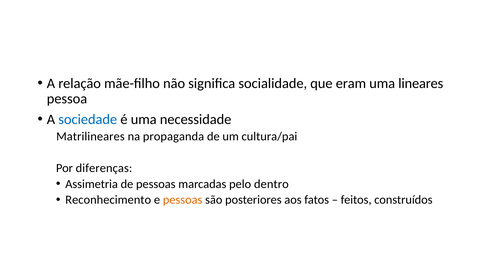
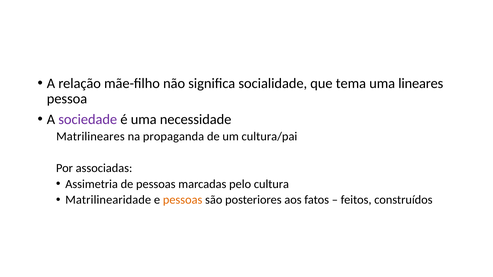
eram: eram -> tema
sociedade colour: blue -> purple
diferenças: diferenças -> associadas
dentro: dentro -> cultura
Reconhecimento: Reconhecimento -> Matrilinearidade
